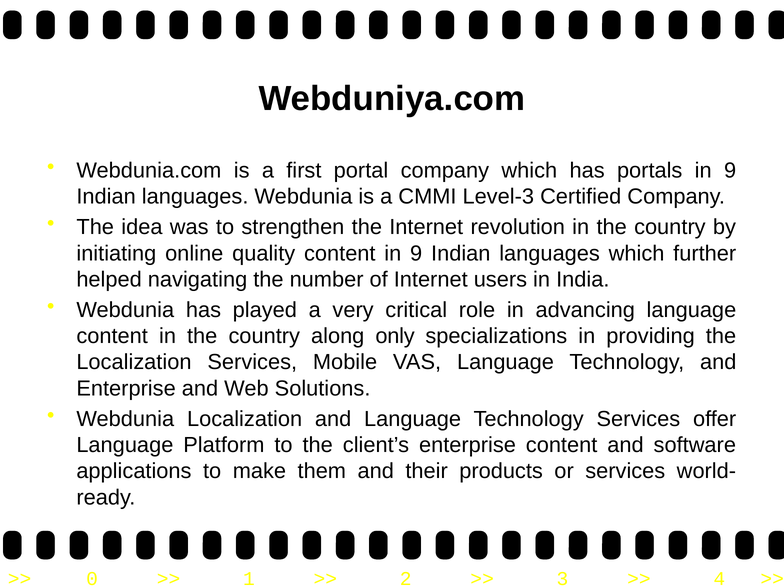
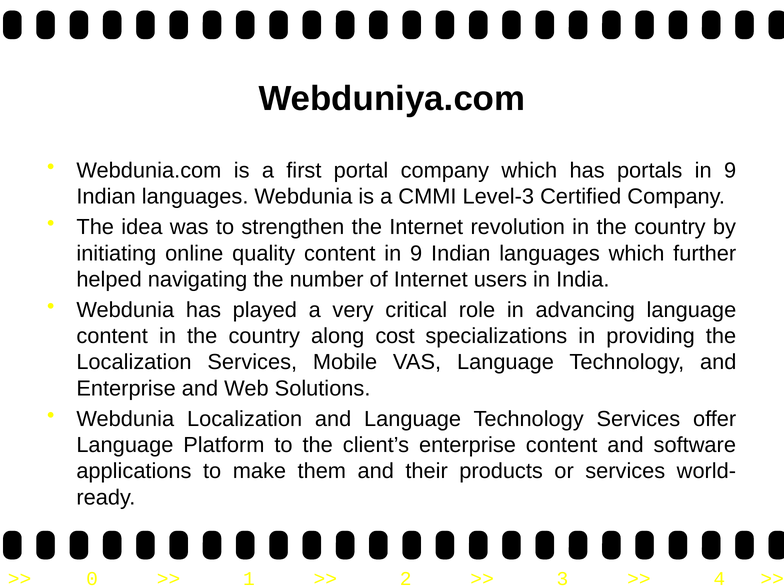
only: only -> cost
